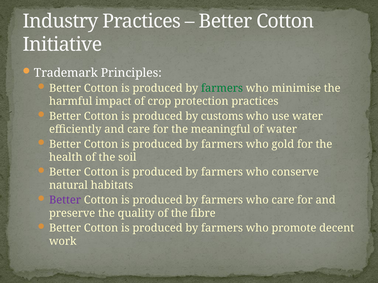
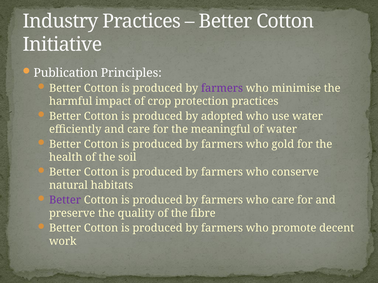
Trademark: Trademark -> Publication
farmers at (222, 88) colour: green -> purple
customs: customs -> adopted
